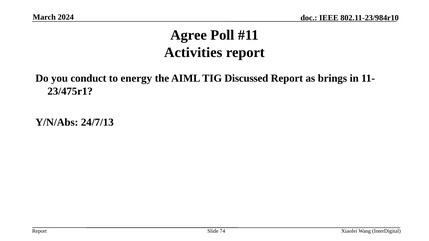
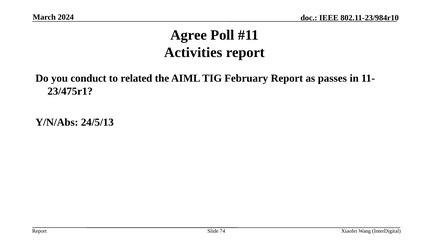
energy: energy -> related
Discussed: Discussed -> February
brings: brings -> passes
24/7/13: 24/7/13 -> 24/5/13
